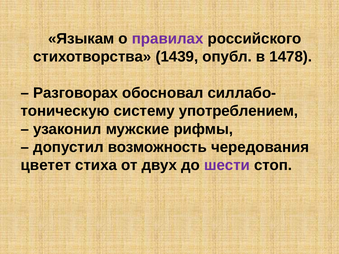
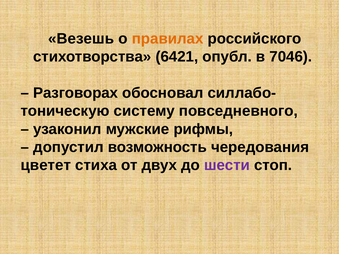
Языкам: Языкам -> Везешь
правилах colour: purple -> orange
1439: 1439 -> 6421
1478: 1478 -> 7046
употреблением: употреблением -> повседневного
